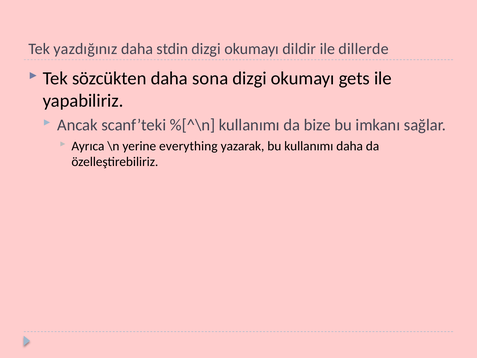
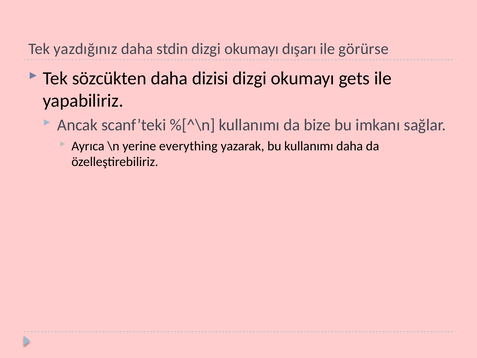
dildir: dildir -> dışarı
dillerde: dillerde -> görürse
sona: sona -> dizisi
